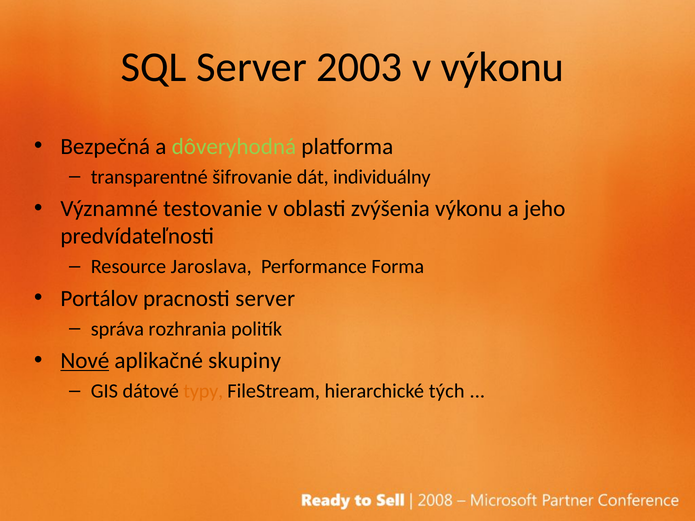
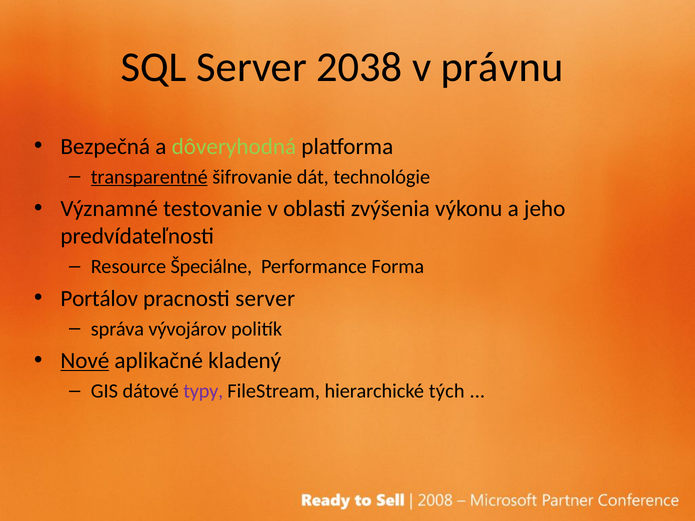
2003: 2003 -> 2038
v výkonu: výkonu -> právnu
transparentné underline: none -> present
individuálny: individuálny -> technológie
Jaroslava: Jaroslava -> Špeciálne
rozhrania: rozhrania -> vývojárov
skupiny: skupiny -> kladený
typy colour: orange -> purple
